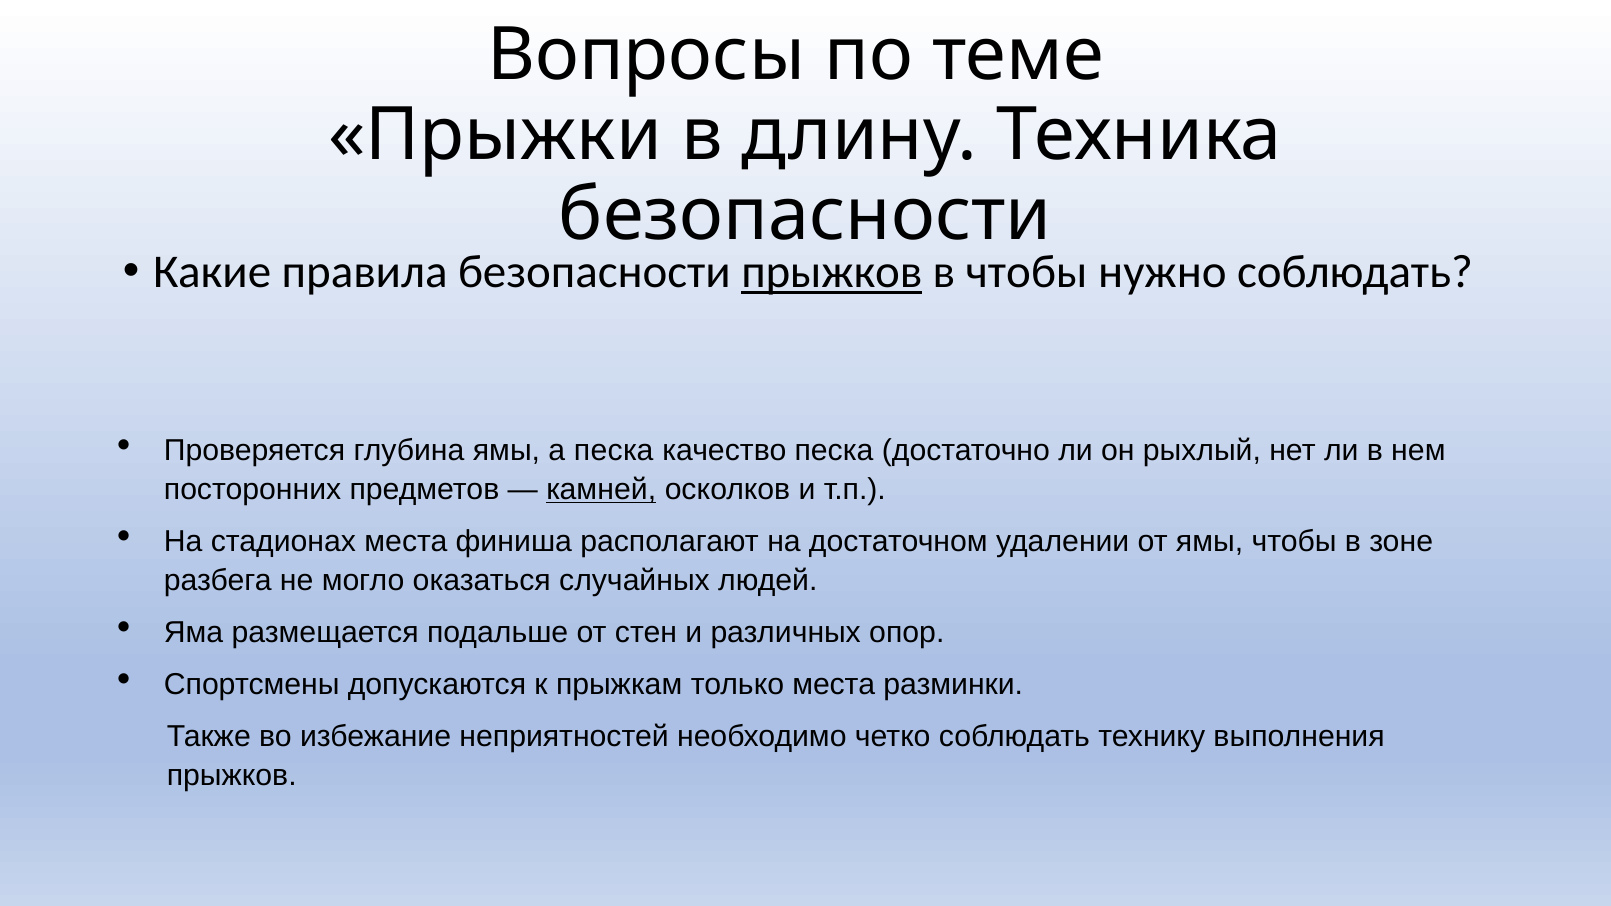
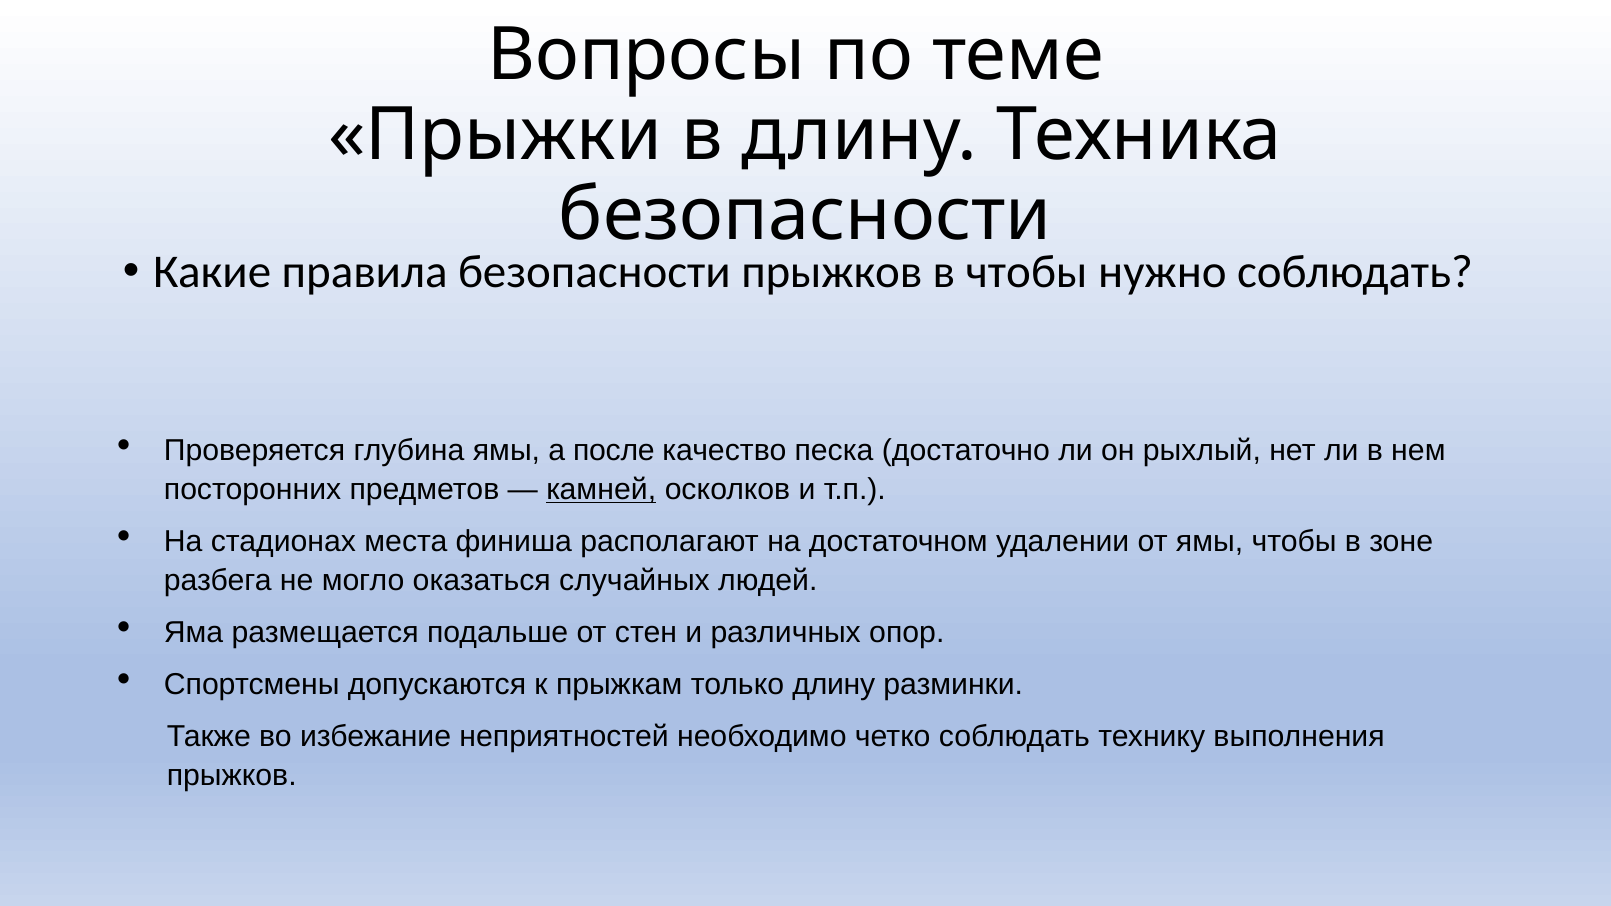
прыжков at (832, 272) underline: present -> none
а песка: песка -> после
только места: места -> длину
